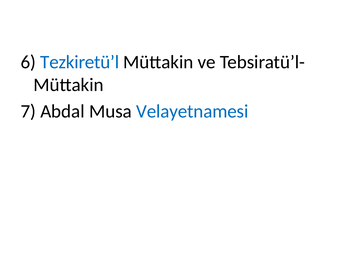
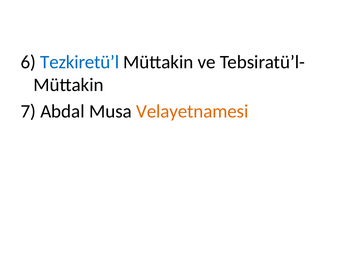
Velayetnamesi colour: blue -> orange
